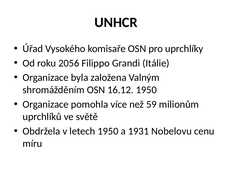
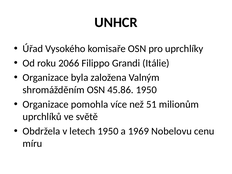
2056: 2056 -> 2066
16.12: 16.12 -> 45.86
59: 59 -> 51
1931: 1931 -> 1969
